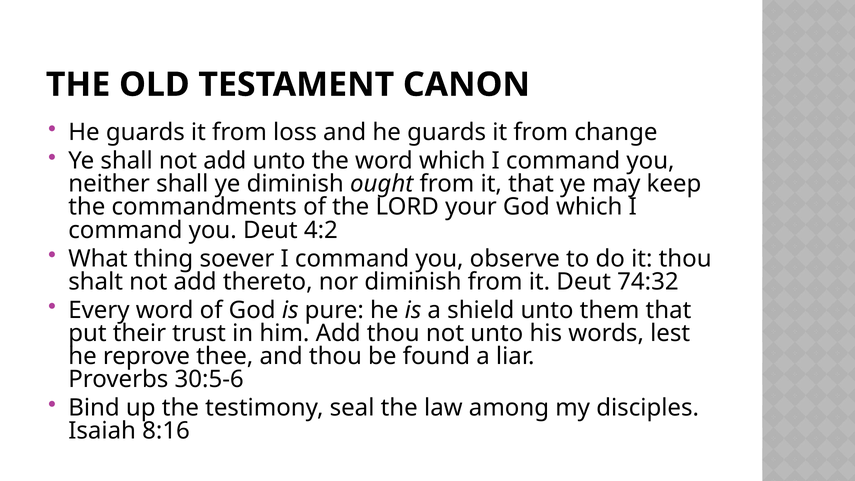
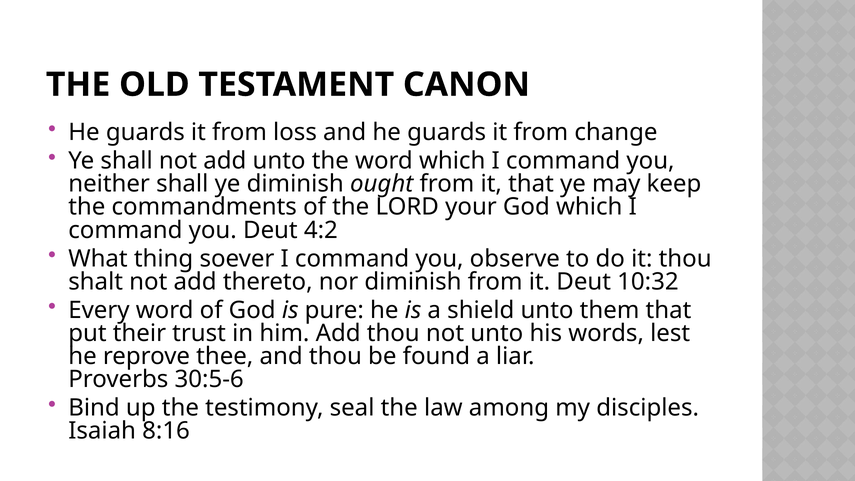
74:32: 74:32 -> 10:32
